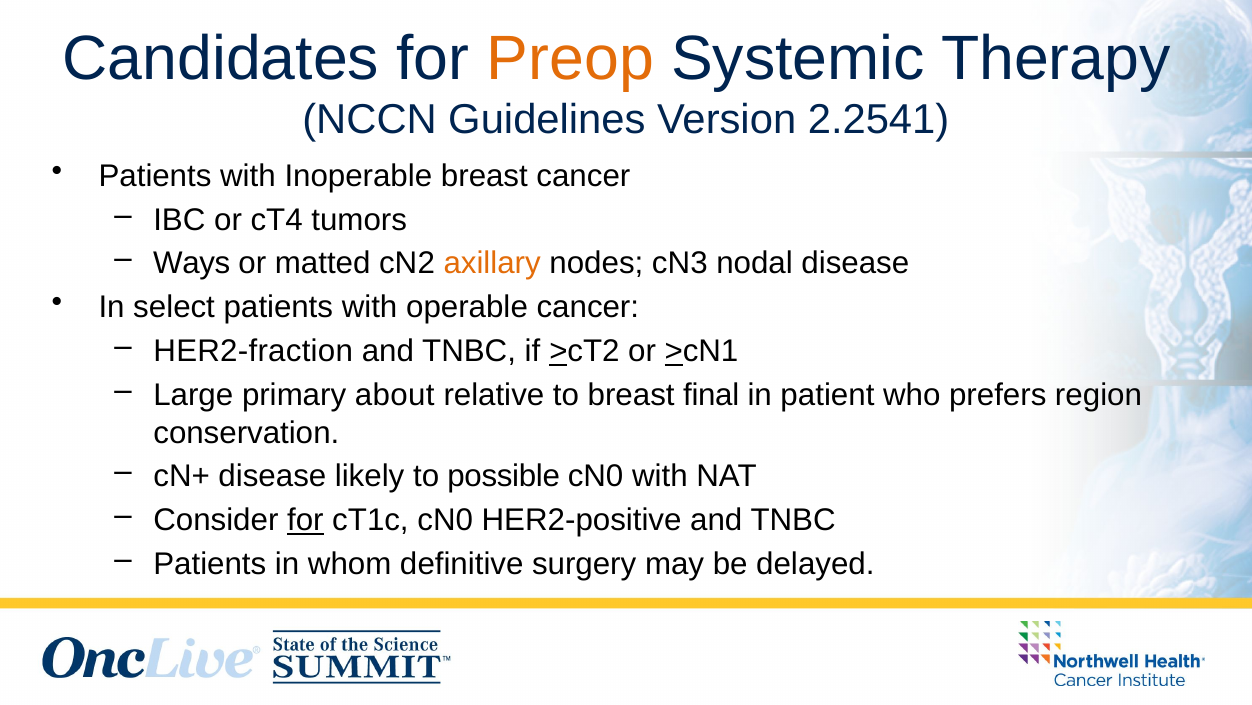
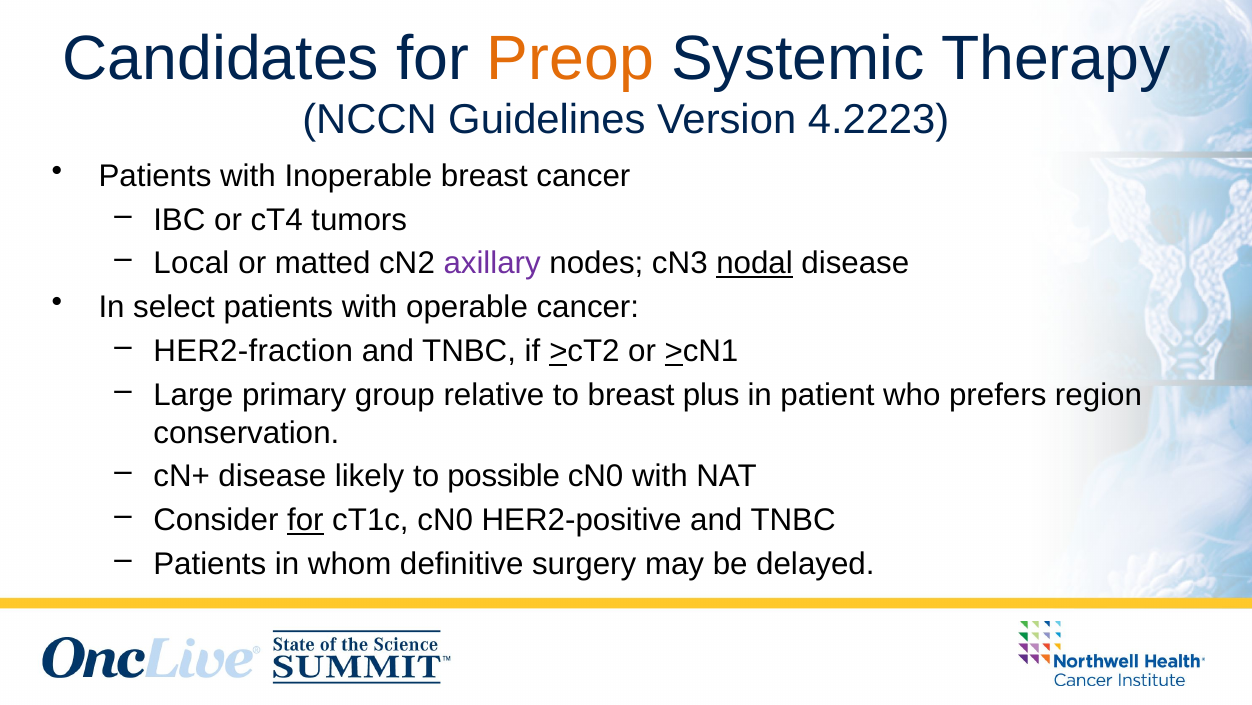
2.2541: 2.2541 -> 4.2223
Ways: Ways -> Local
axillary colour: orange -> purple
nodal underline: none -> present
about: about -> group
final: final -> plus
